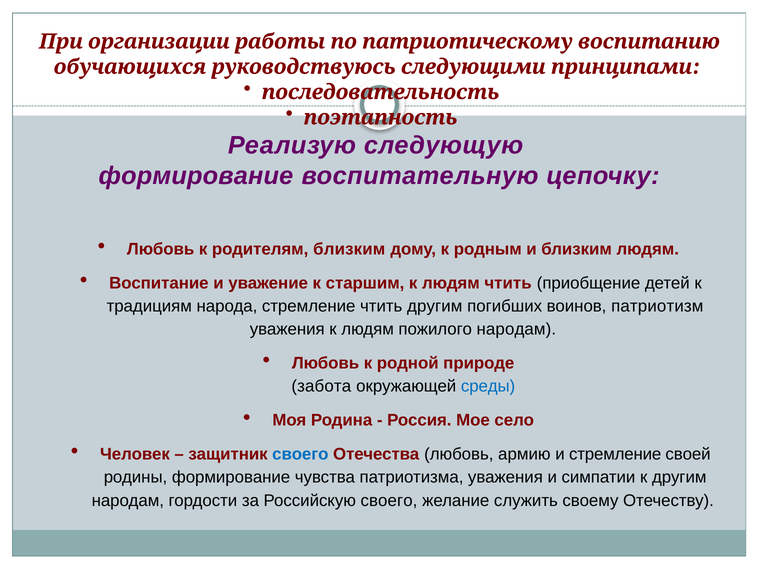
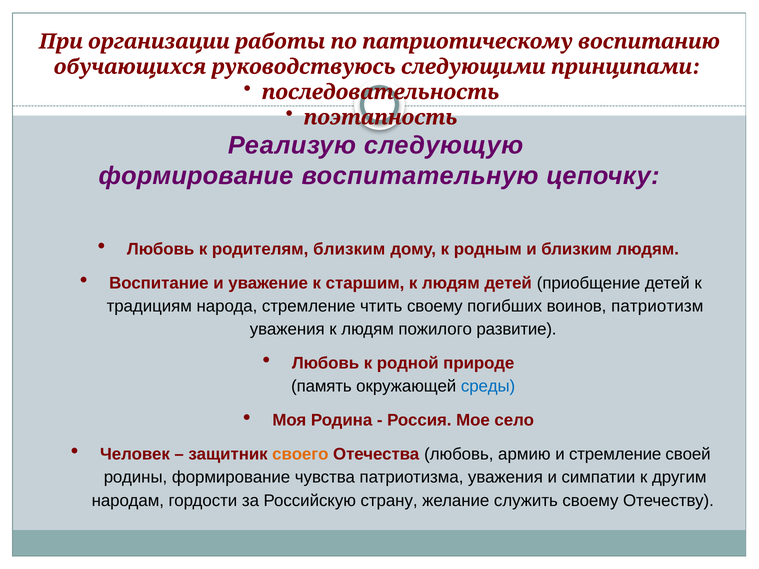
людям чтить: чтить -> детей
чтить другим: другим -> своему
пожилого народам: народам -> развитие
забота: забота -> память
своего at (300, 454) colour: blue -> orange
Российскую своего: своего -> страну
